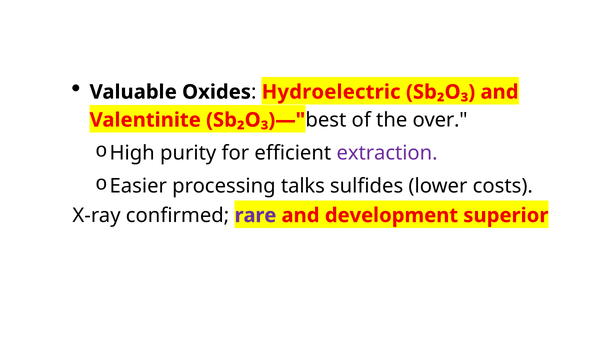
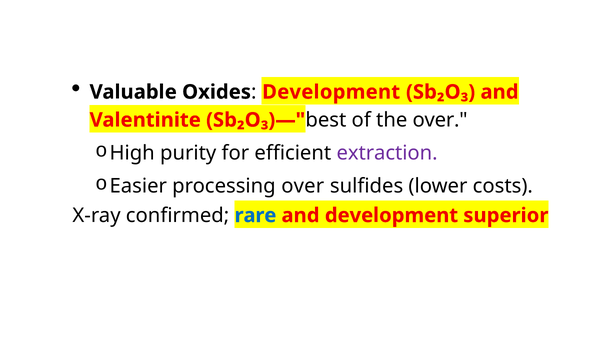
Hydroelectric at (331, 92): Hydroelectric -> Development
processing talks: talks -> over
rare colour: purple -> blue
